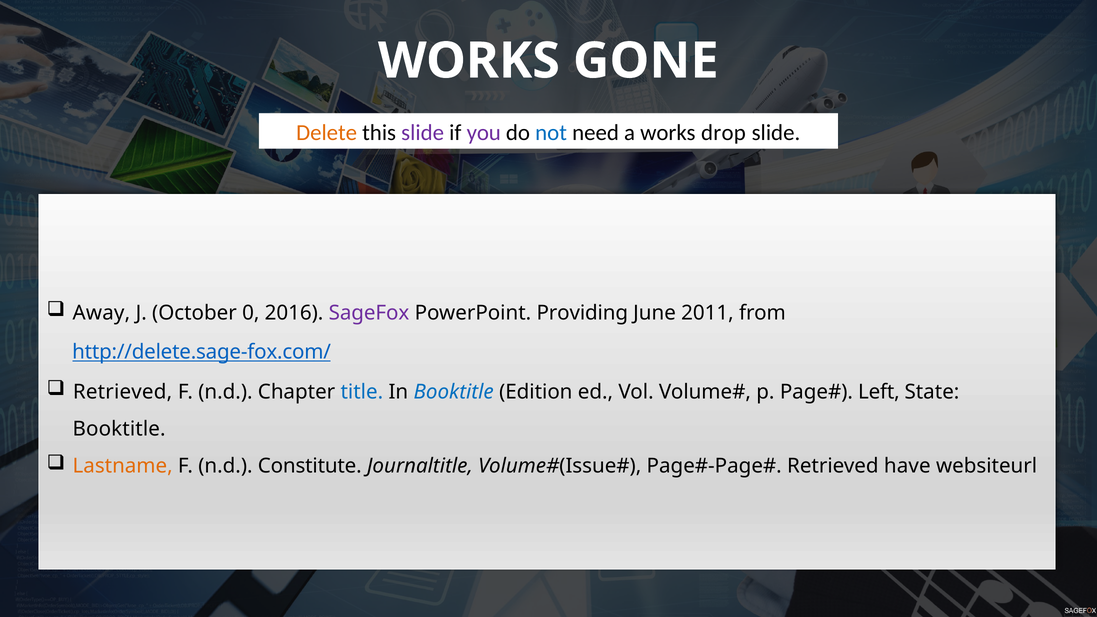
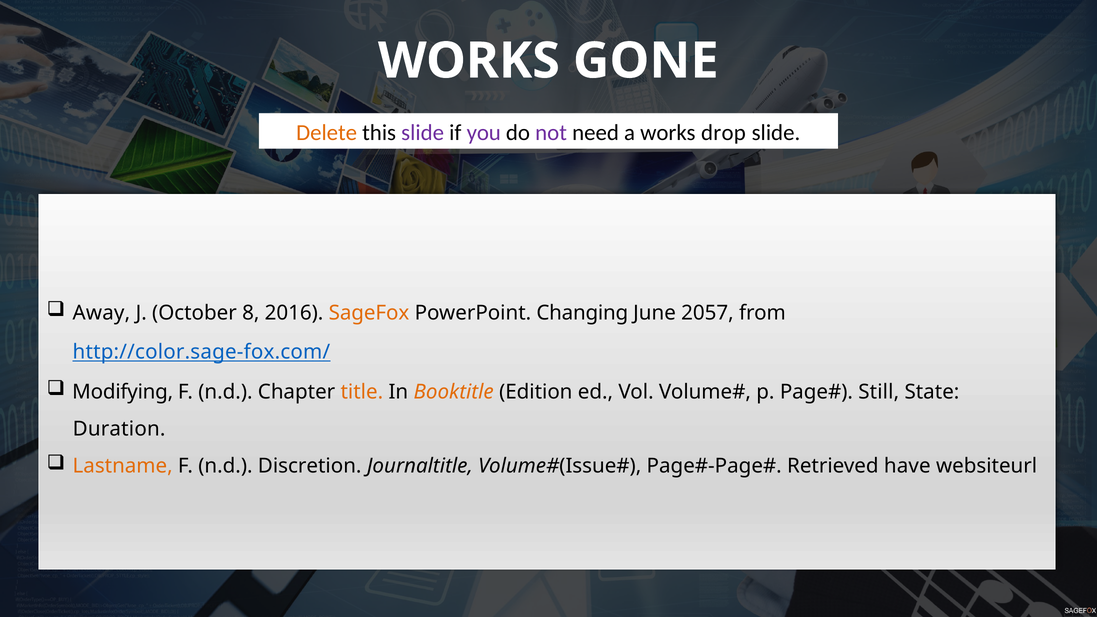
not colour: blue -> purple
0: 0 -> 8
SageFox colour: purple -> orange
Providing: Providing -> Changing
2011: 2011 -> 2057
http://delete.sage-fox.com/: http://delete.sage-fox.com/ -> http://color.sage-fox.com/
Retrieved at (123, 392): Retrieved -> Modifying
title colour: blue -> orange
Booktitle at (454, 392) colour: blue -> orange
Left: Left -> Still
Booktitle at (119, 429): Booktitle -> Duration
Constitute: Constitute -> Discretion
